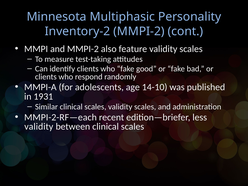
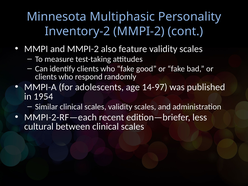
14-10: 14-10 -> 14-97
1931: 1931 -> 1954
validity at (39, 126): validity -> cultural
